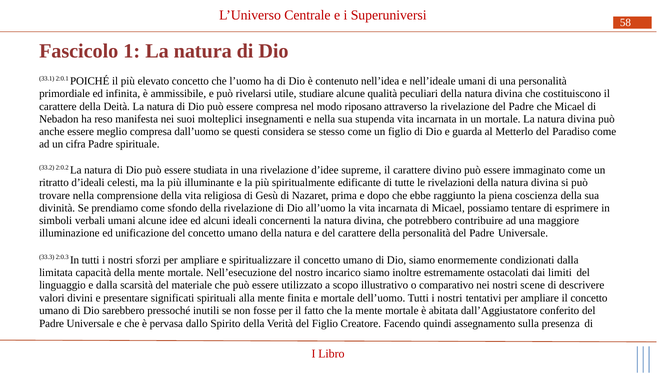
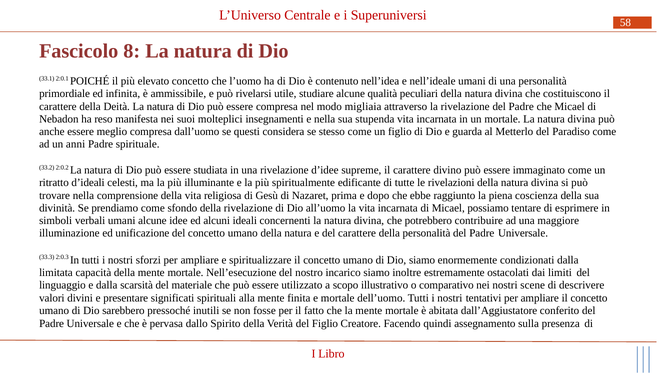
1: 1 -> 8
riposano: riposano -> migliaia
cifra: cifra -> anni
